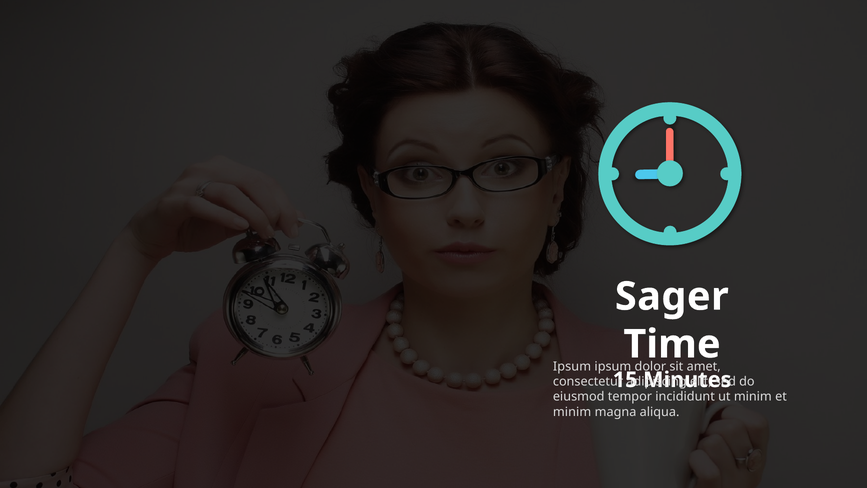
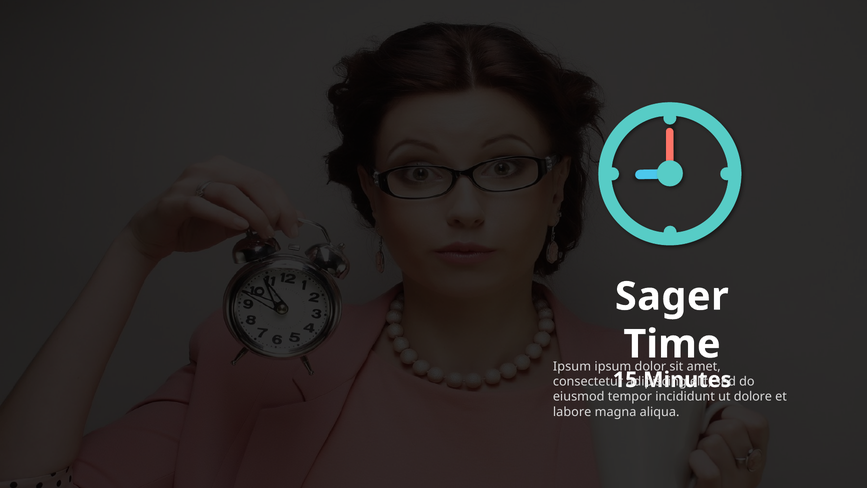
minim at (753, 397): minim -> dolore
minim at (572, 412): minim -> labore
